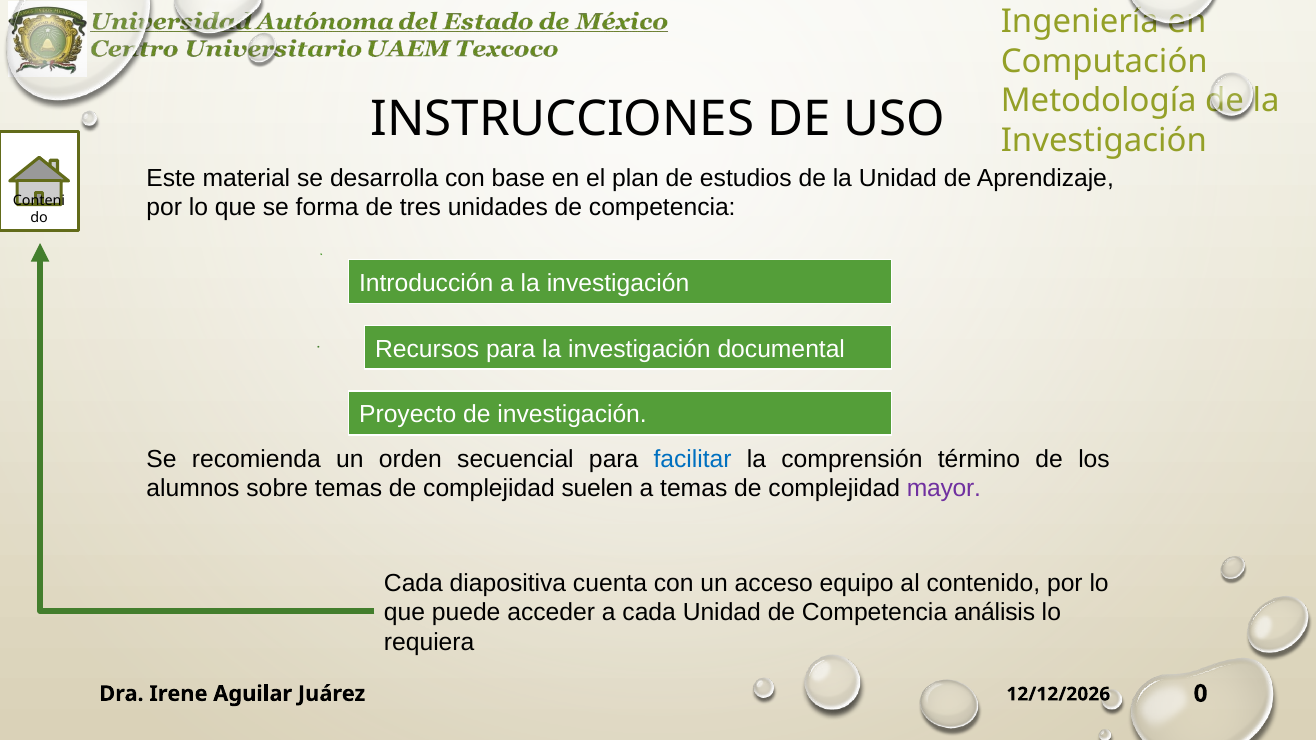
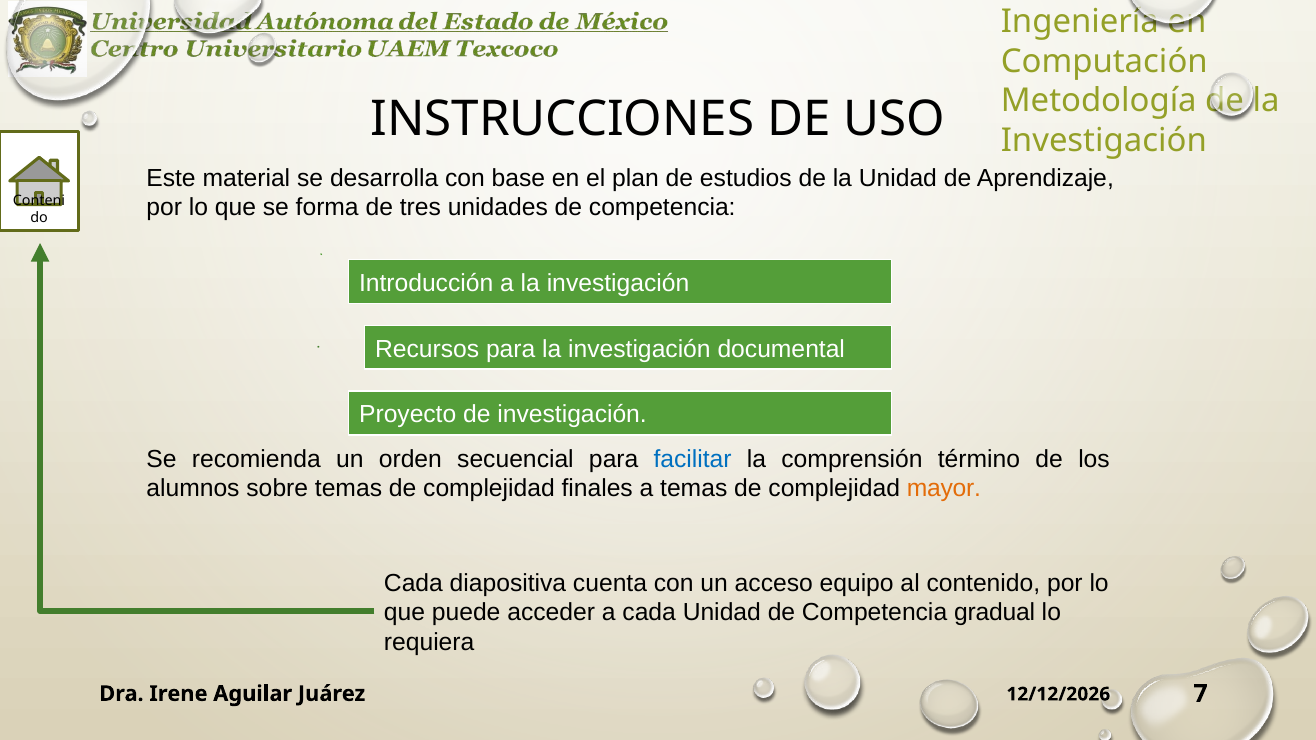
suelen: suelen -> finales
mayor colour: purple -> orange
análisis: análisis -> gradual
0: 0 -> 7
